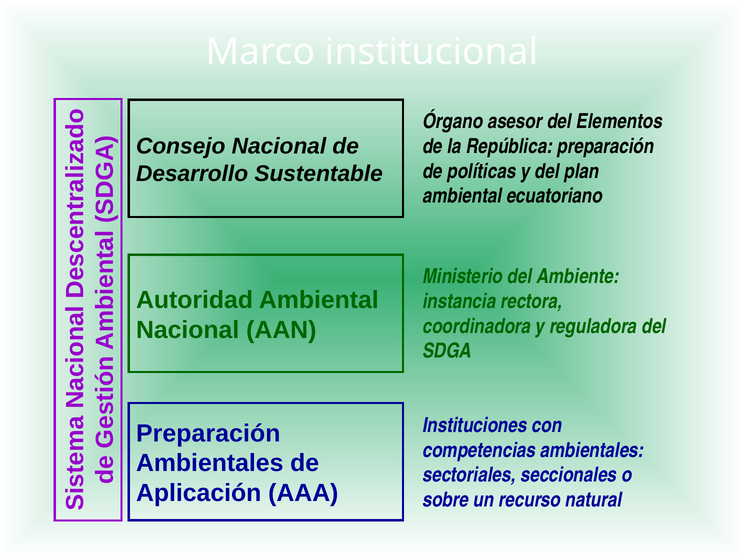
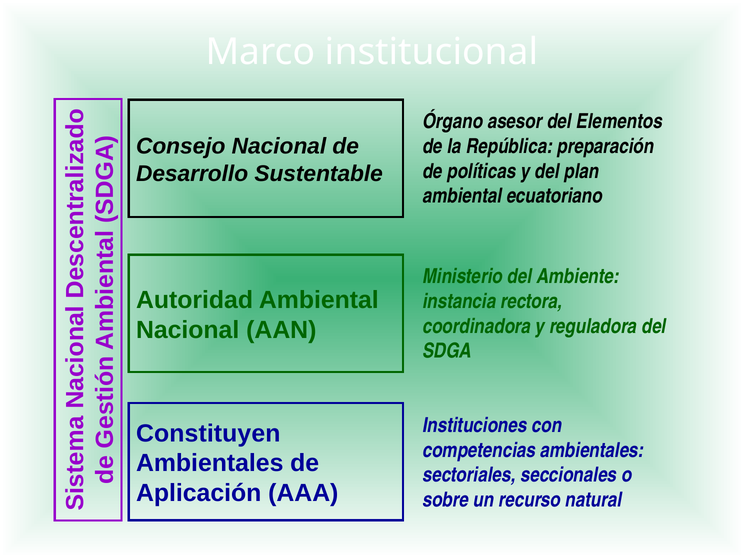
Preparación at (208, 434): Preparación -> Constituyen
